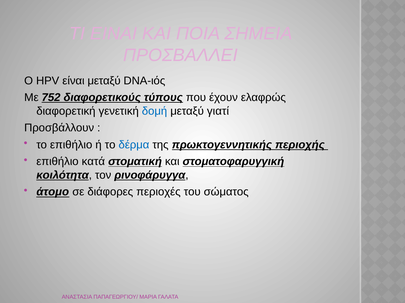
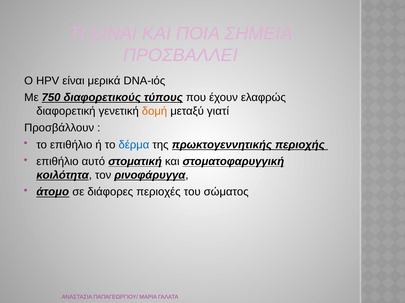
είναι μεταξύ: μεταξύ -> μερικά
752: 752 -> 750
δoμή colour: blue -> orange
κατά: κατά -> αυτό
